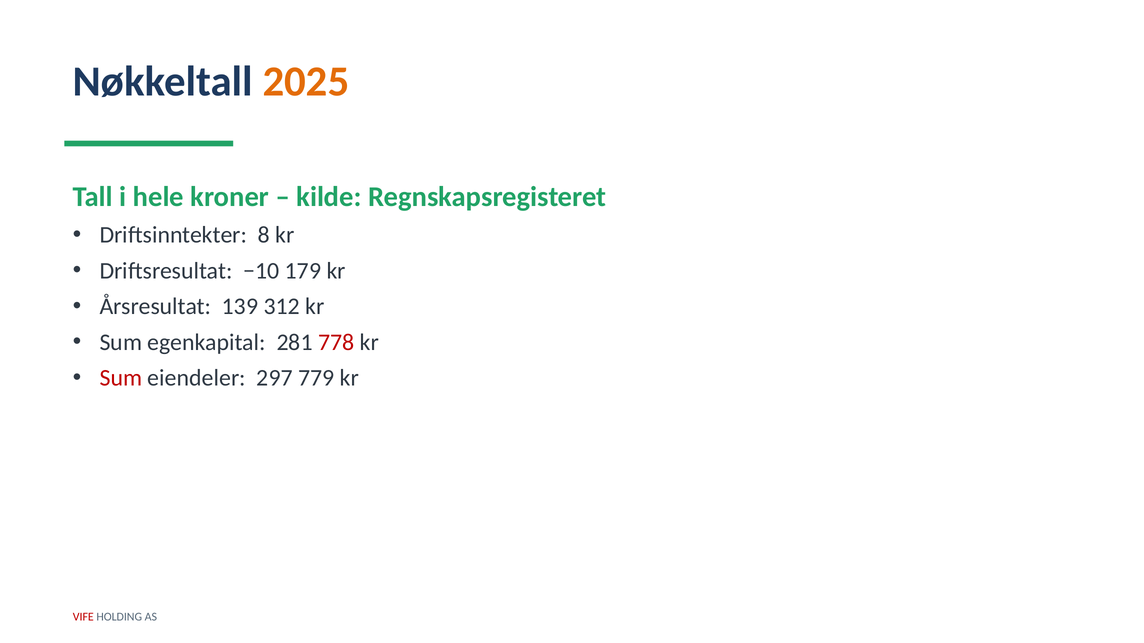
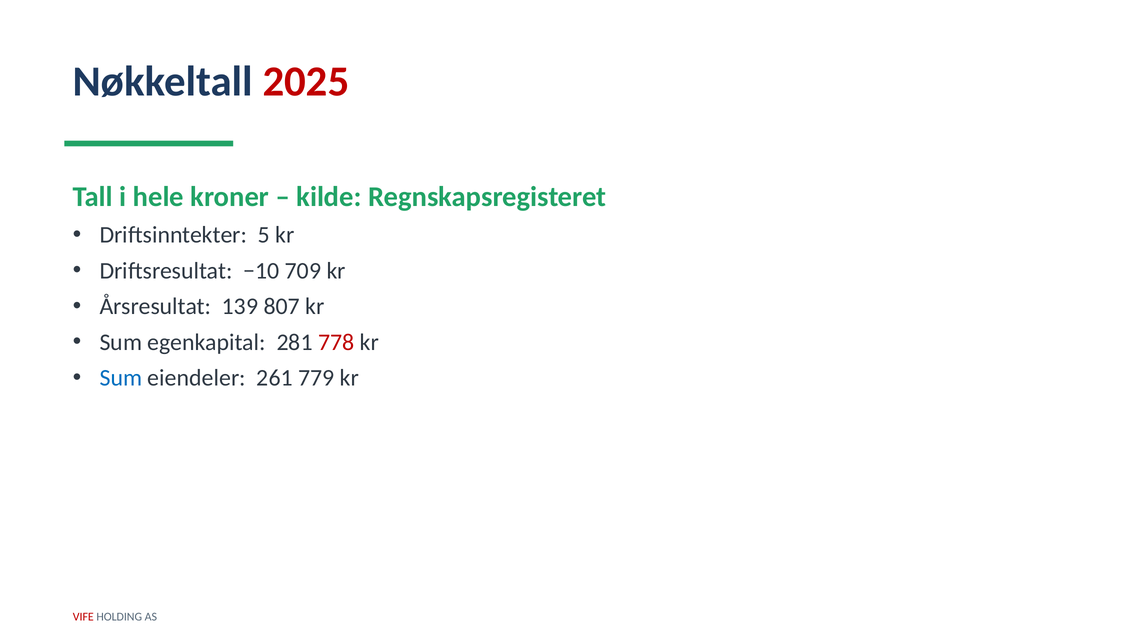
2025 colour: orange -> red
8: 8 -> 5
179: 179 -> 709
312: 312 -> 807
Sum at (121, 378) colour: red -> blue
297: 297 -> 261
